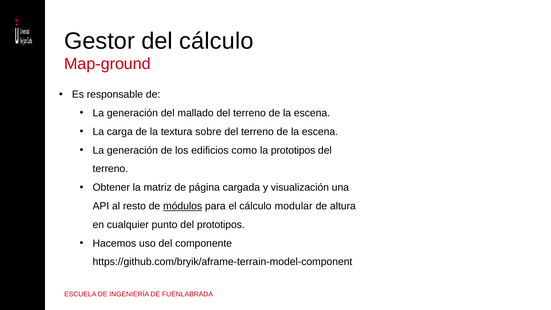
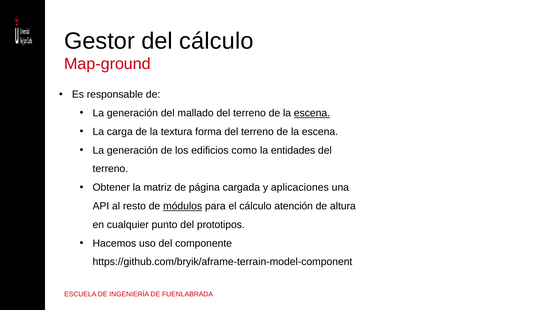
escena at (312, 113) underline: none -> present
sobre: sobre -> forma
la prototipos: prototipos -> entidades
visualización: visualización -> aplicaciones
modular: modular -> atención
